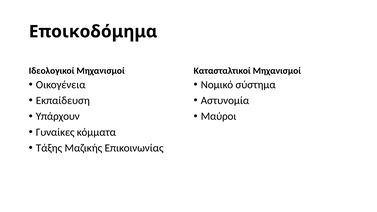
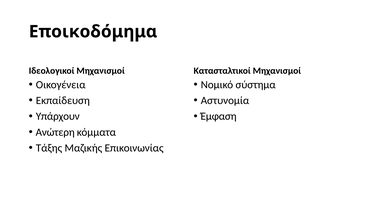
Μαύροι: Μαύροι -> Έμφαση
Γυναίκες: Γυναίκες -> Ανώτερη
